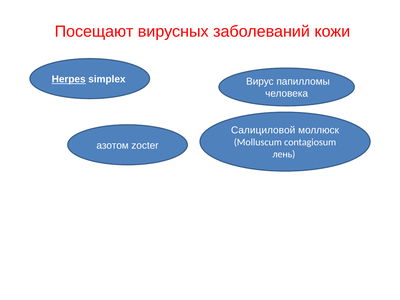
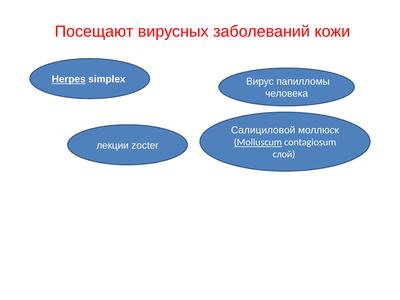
Molluscum underline: none -> present
азотом: азотом -> лекции
лень: лень -> слой
